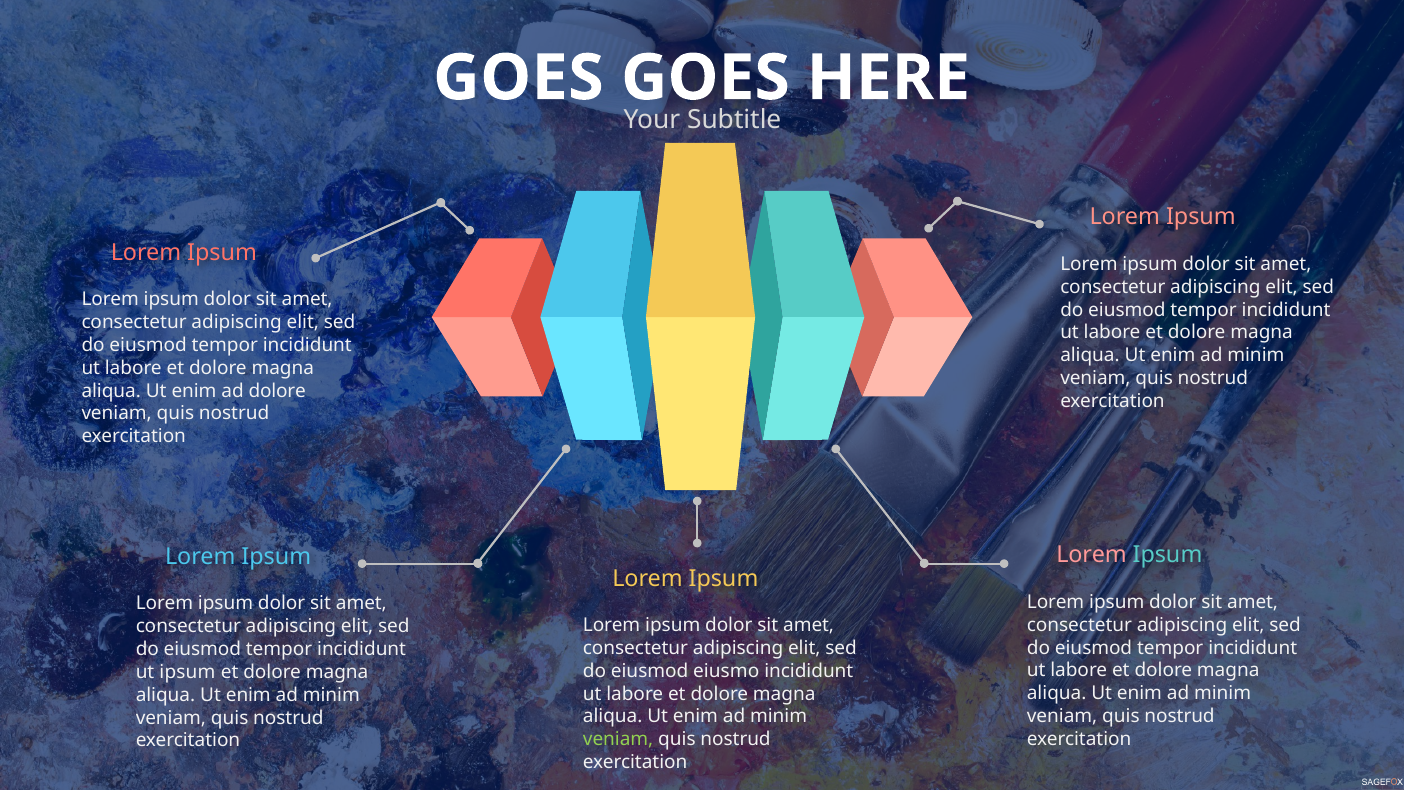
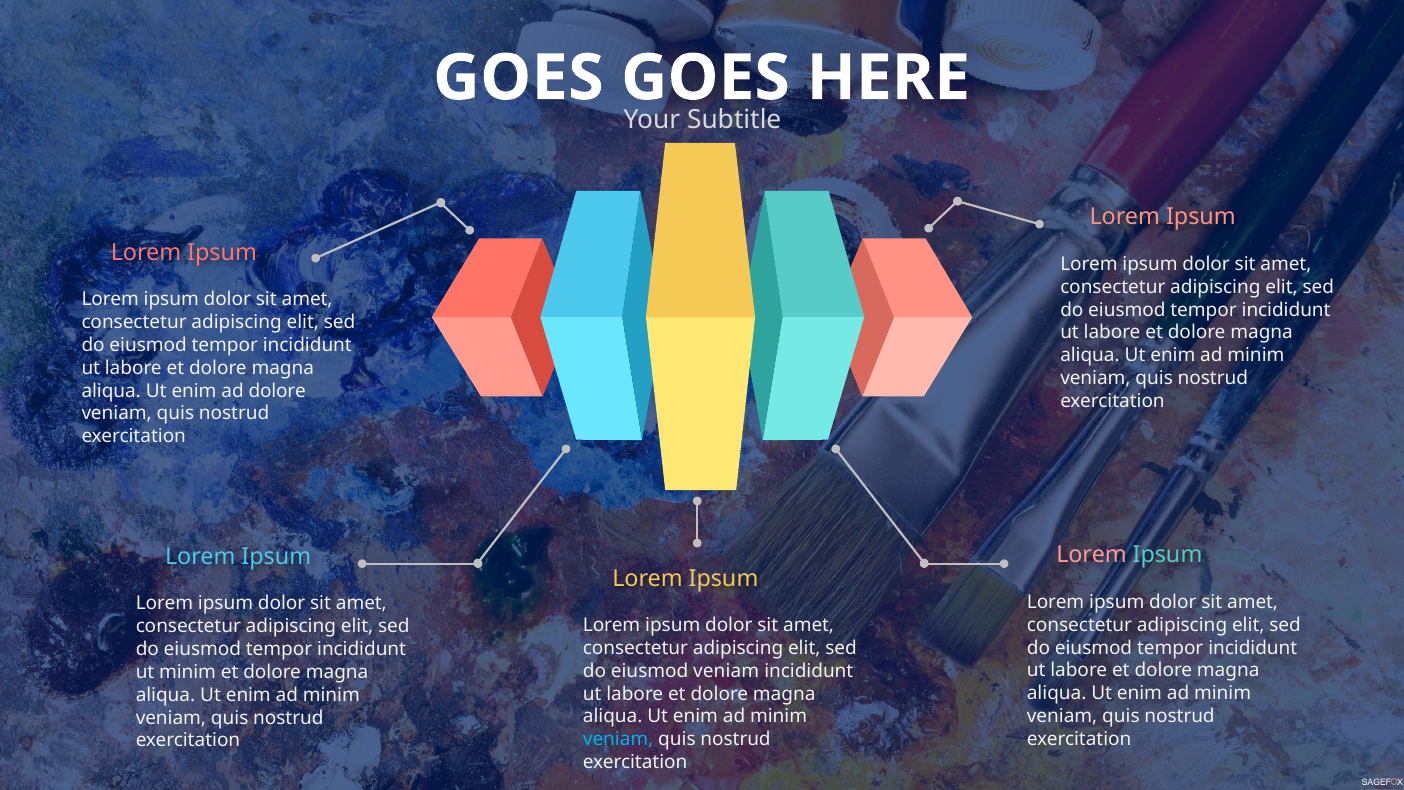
eiusmod eiusmo: eiusmo -> veniam
ut ipsum: ipsum -> minim
veniam at (618, 739) colour: light green -> light blue
